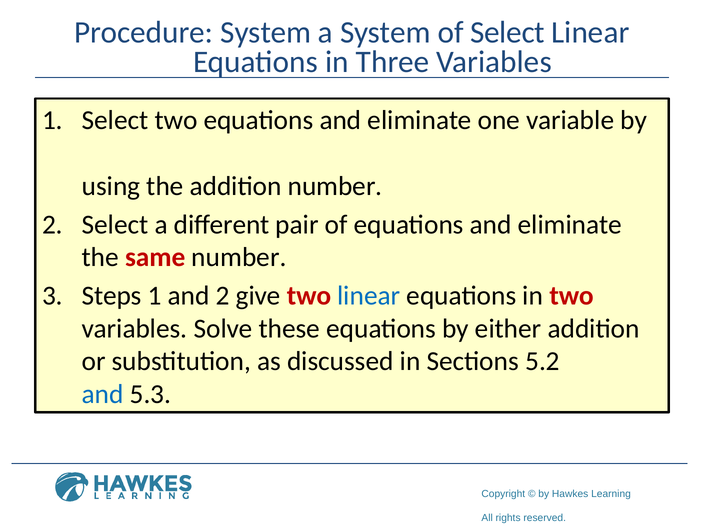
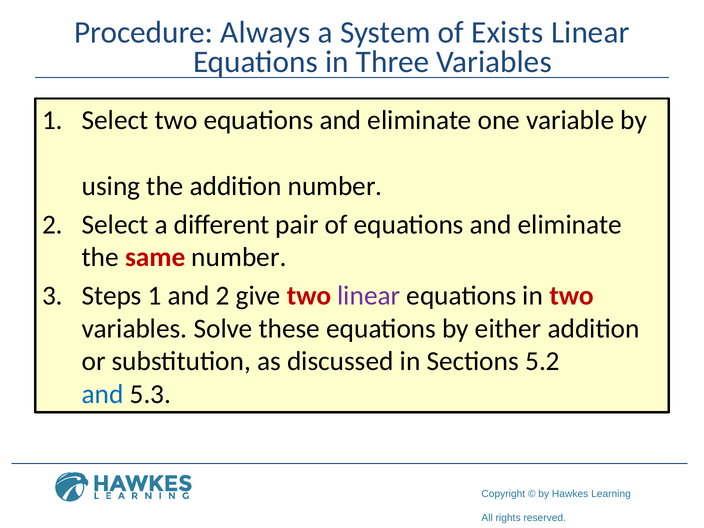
Procedure System: System -> Always
of Select: Select -> Exists
linear at (369, 296) colour: blue -> purple
